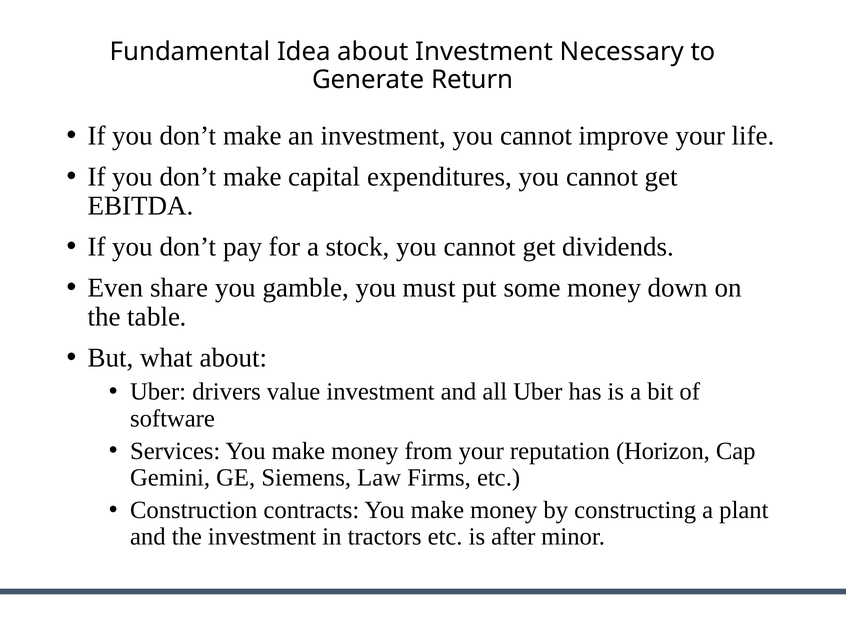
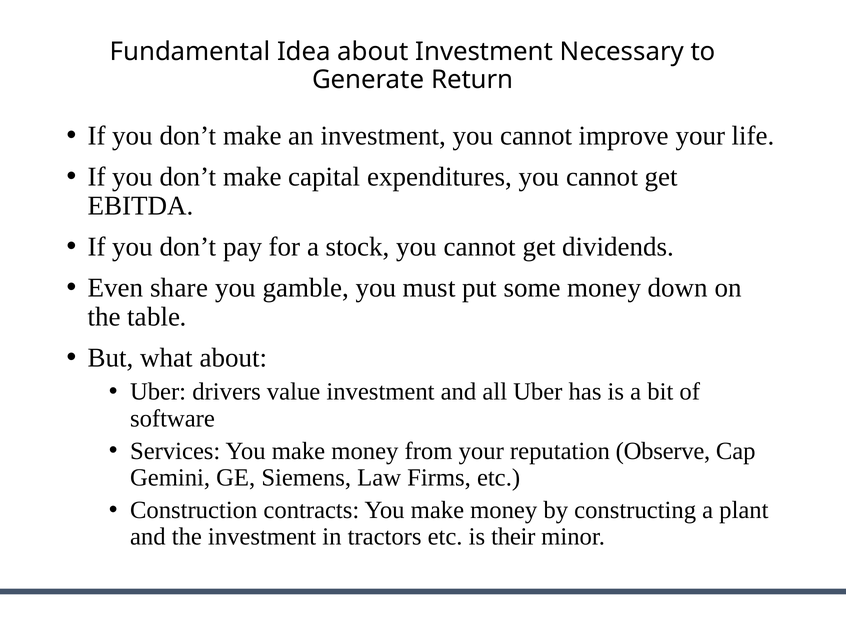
Horizon: Horizon -> Observe
after: after -> their
